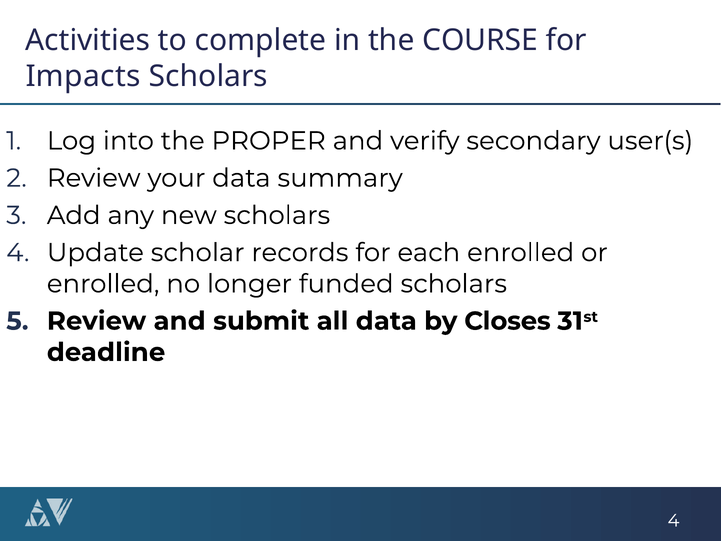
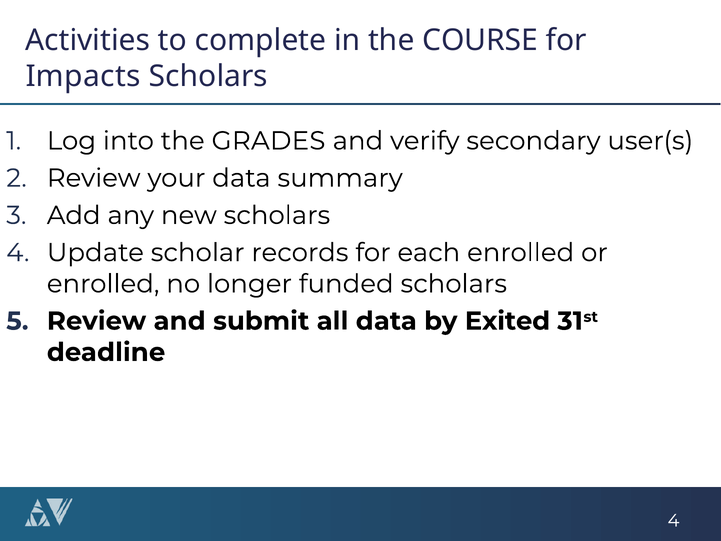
PROPER: PROPER -> GRADES
Closes: Closes -> Exited
